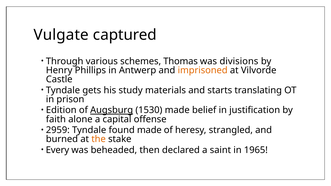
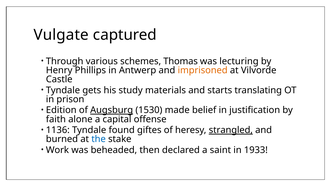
divisions: divisions -> lecturing
2959: 2959 -> 1136
found made: made -> giftes
strangled underline: none -> present
the colour: orange -> blue
Every: Every -> Work
1965: 1965 -> 1933
